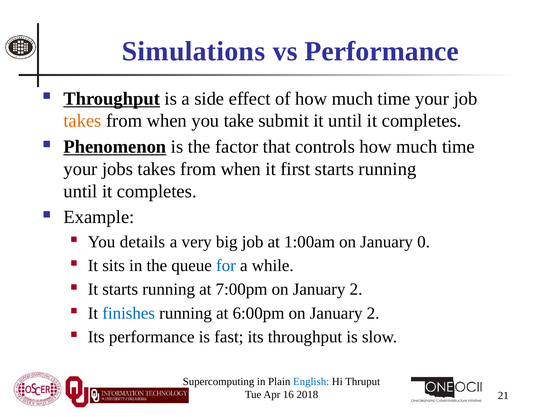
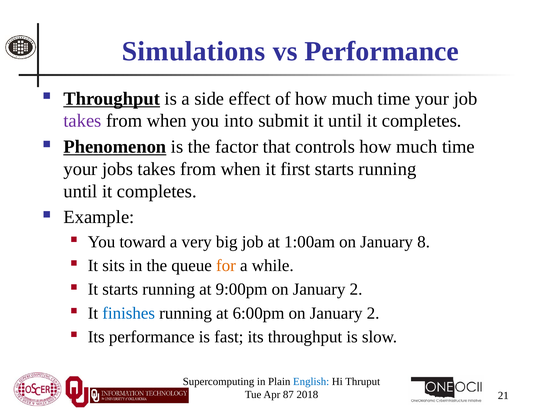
takes at (83, 121) colour: orange -> purple
take: take -> into
details: details -> toward
0: 0 -> 8
for colour: blue -> orange
7:00pm: 7:00pm -> 9:00pm
16: 16 -> 87
